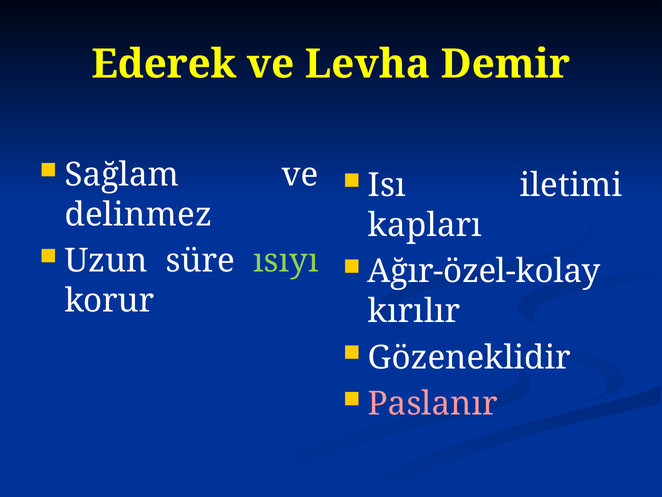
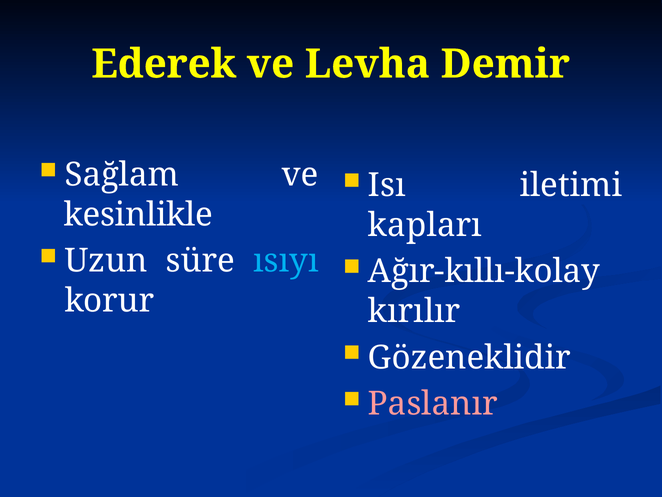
delinmez: delinmez -> kesinlikle
ısıyı colour: light green -> light blue
Ağır-özel-kolay: Ağır-özel-kolay -> Ağır-kıllı-kolay
